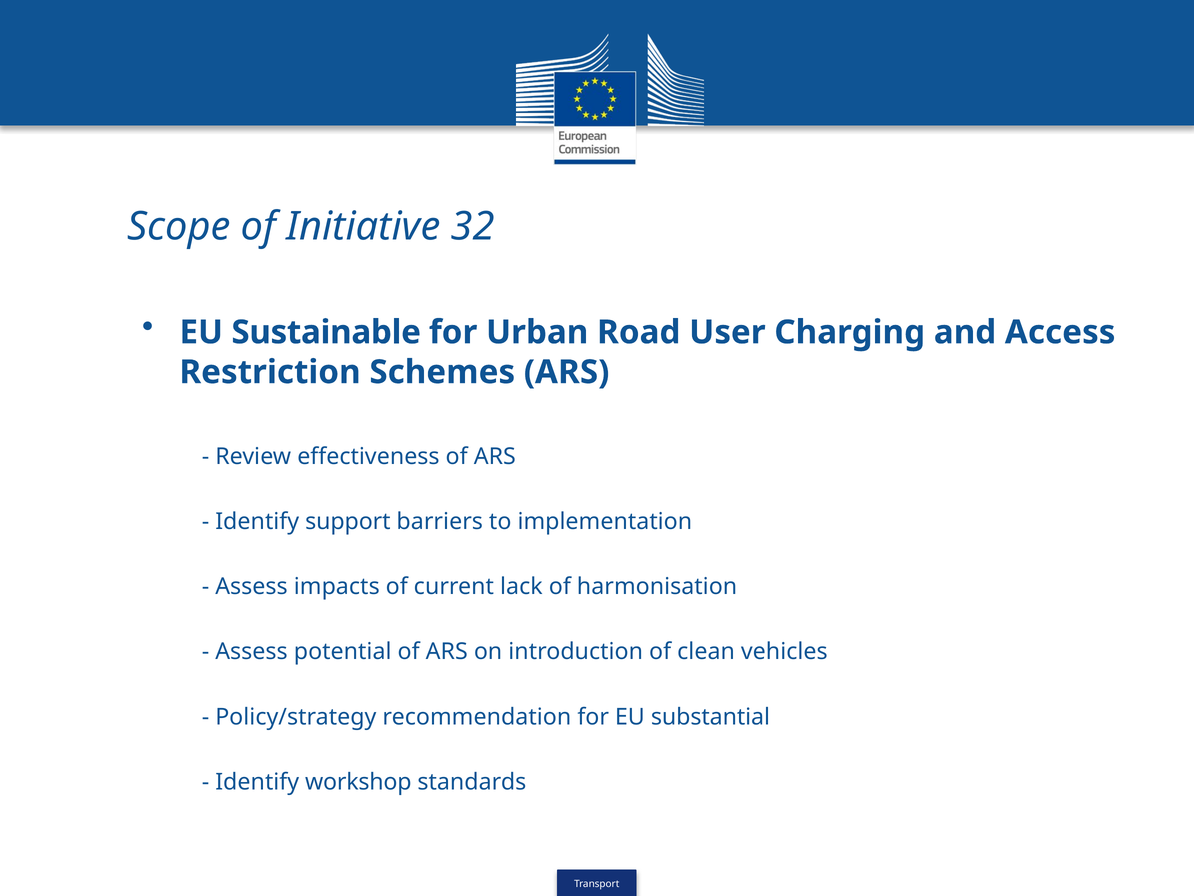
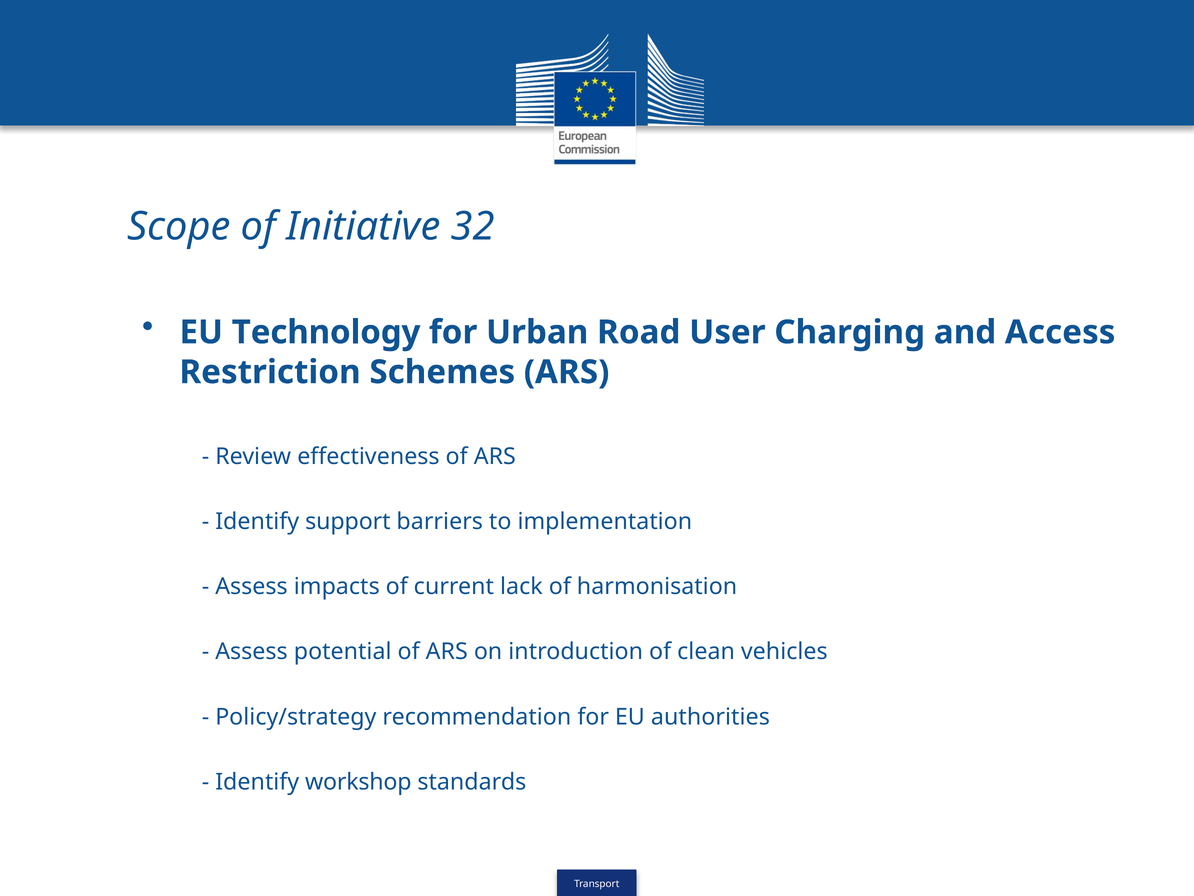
Sustainable: Sustainable -> Technology
substantial: substantial -> authorities
